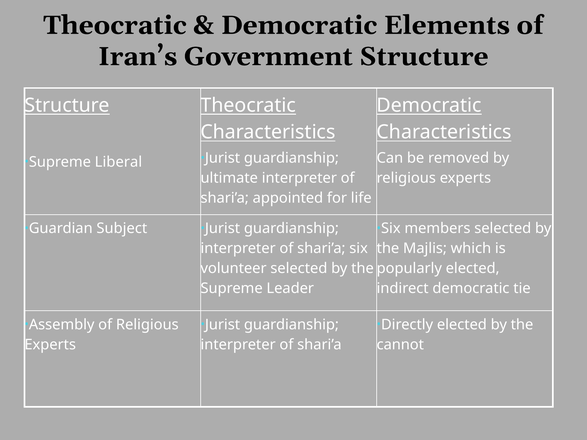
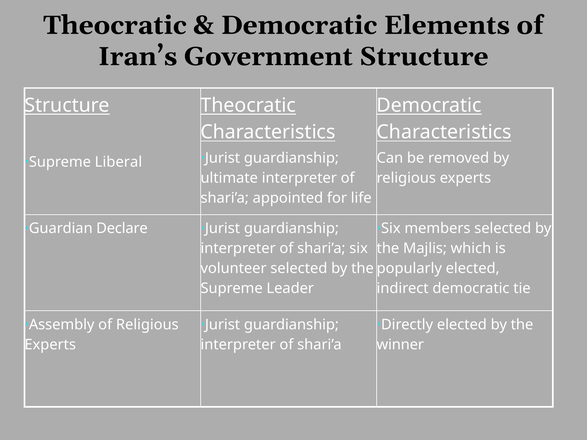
Subject: Subject -> Declare
cannot: cannot -> winner
